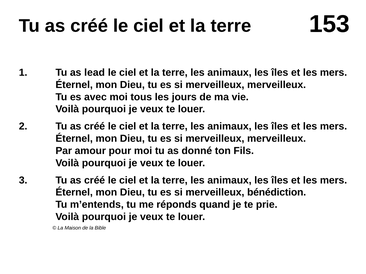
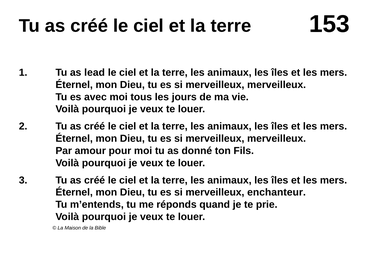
bénédiction: bénédiction -> enchanteur
